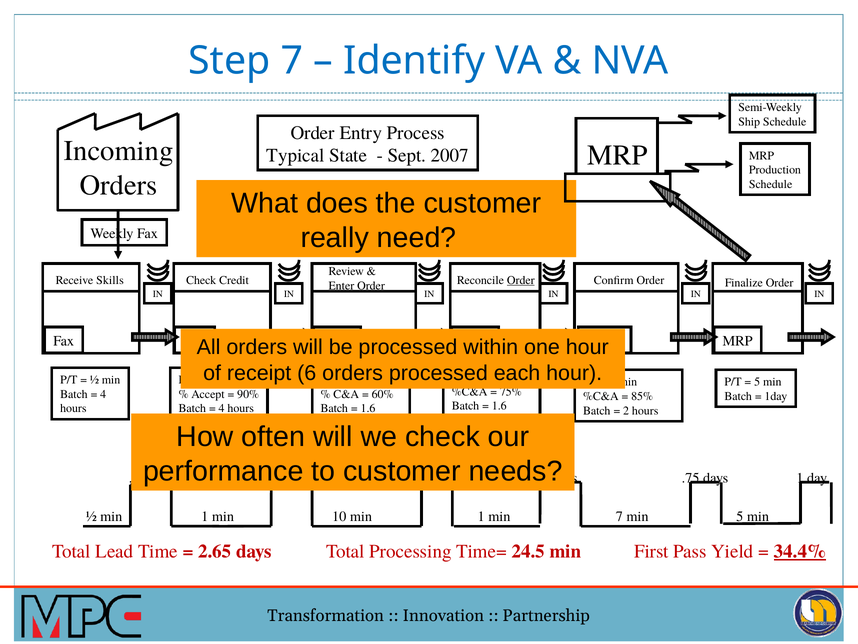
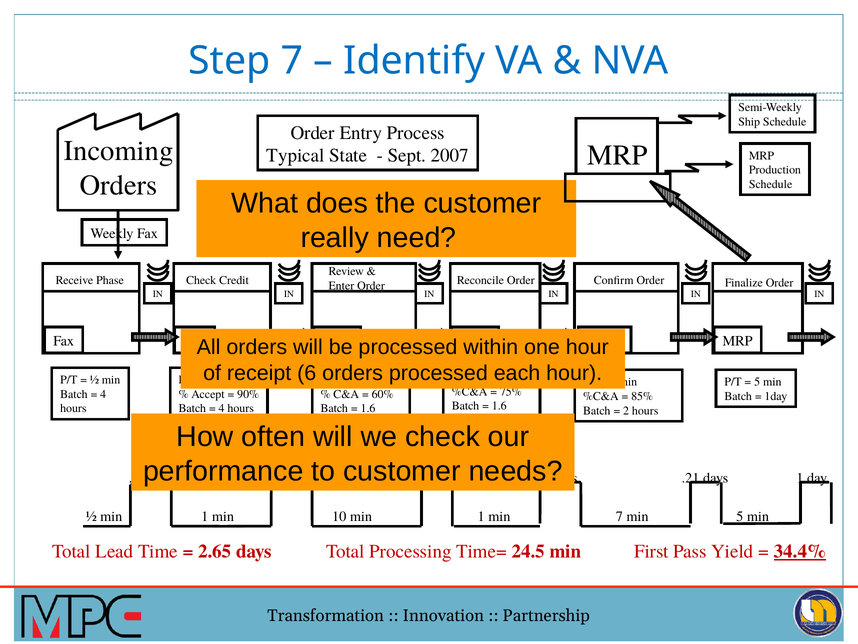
Skills: Skills -> Phase
Order at (521, 280) underline: present -> none
.75: .75 -> .21
